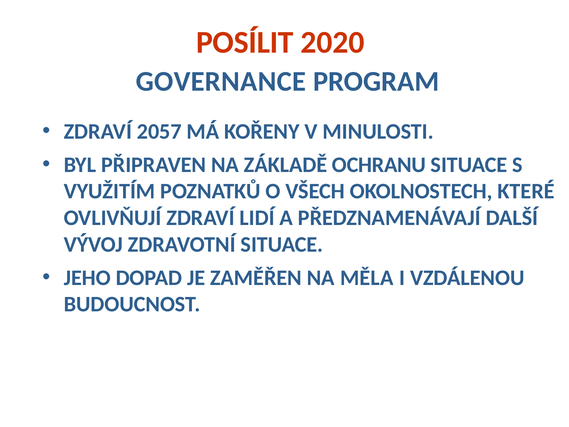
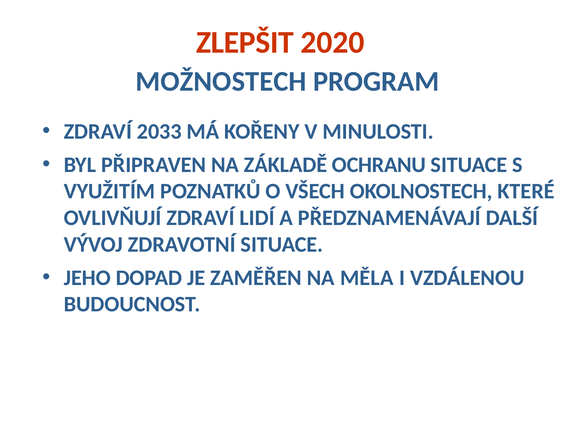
POSÍLIT: POSÍLIT -> ZLEPŠIT
GOVERNANCE: GOVERNANCE -> MOŽNOSTECH
2057: 2057 -> 2033
